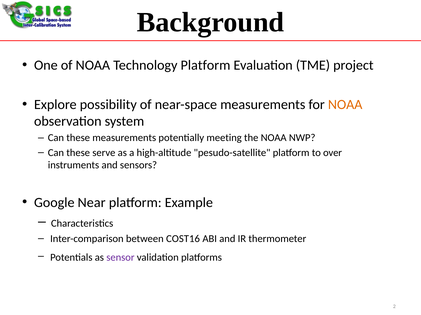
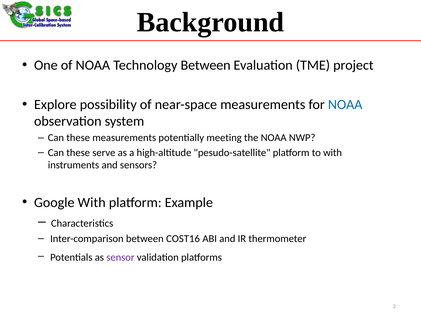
Technology Platform: Platform -> Between
NOAA at (345, 105) colour: orange -> blue
to over: over -> with
Google Near: Near -> With
